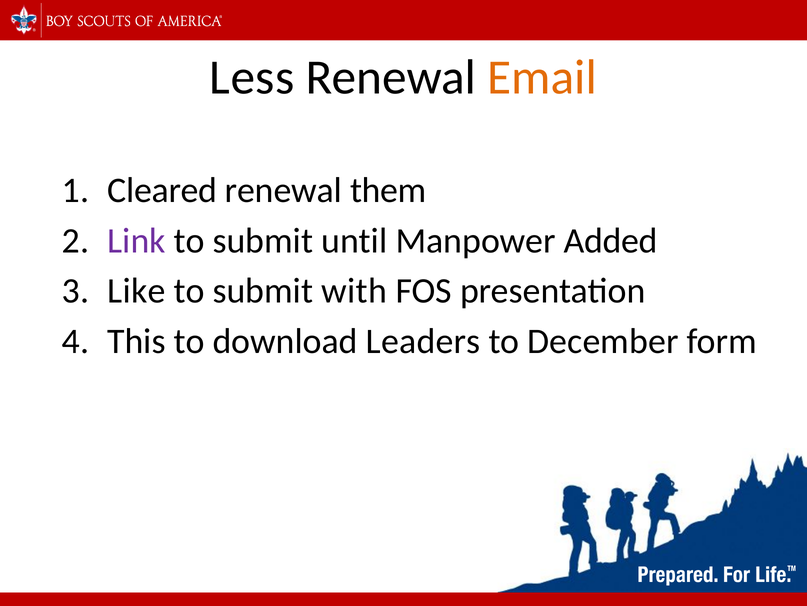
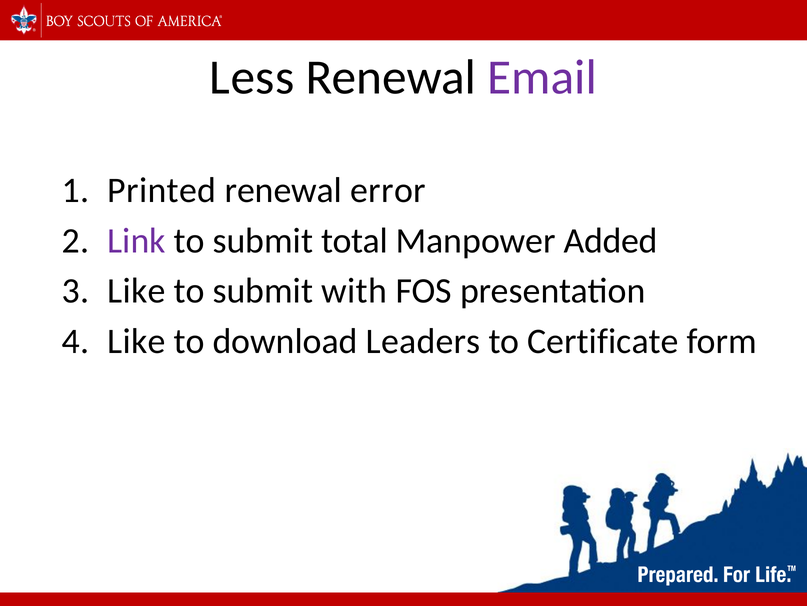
Email colour: orange -> purple
Cleared: Cleared -> Printed
them: them -> error
until: until -> total
This at (136, 341): This -> Like
December: December -> Certificate
